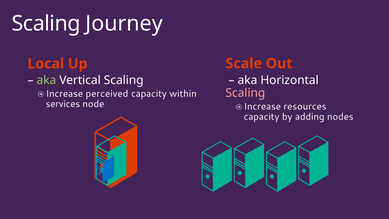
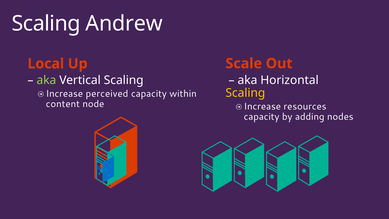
Journey: Journey -> Andrew
Scaling at (245, 93) colour: pink -> yellow
services: services -> content
